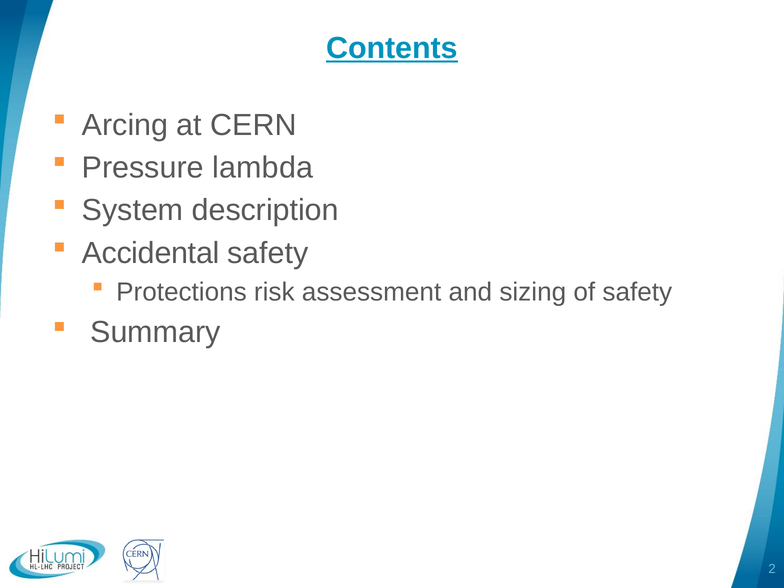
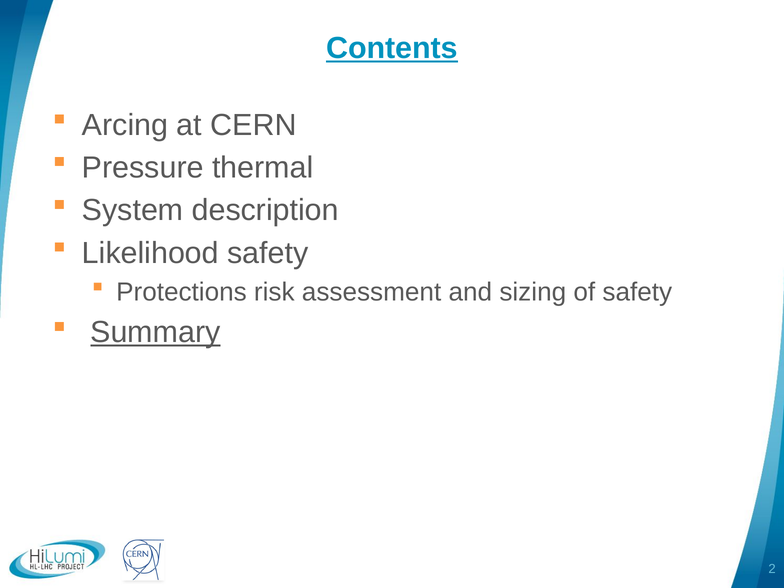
lambda: lambda -> thermal
Accidental: Accidental -> Likelihood
Summary underline: none -> present
